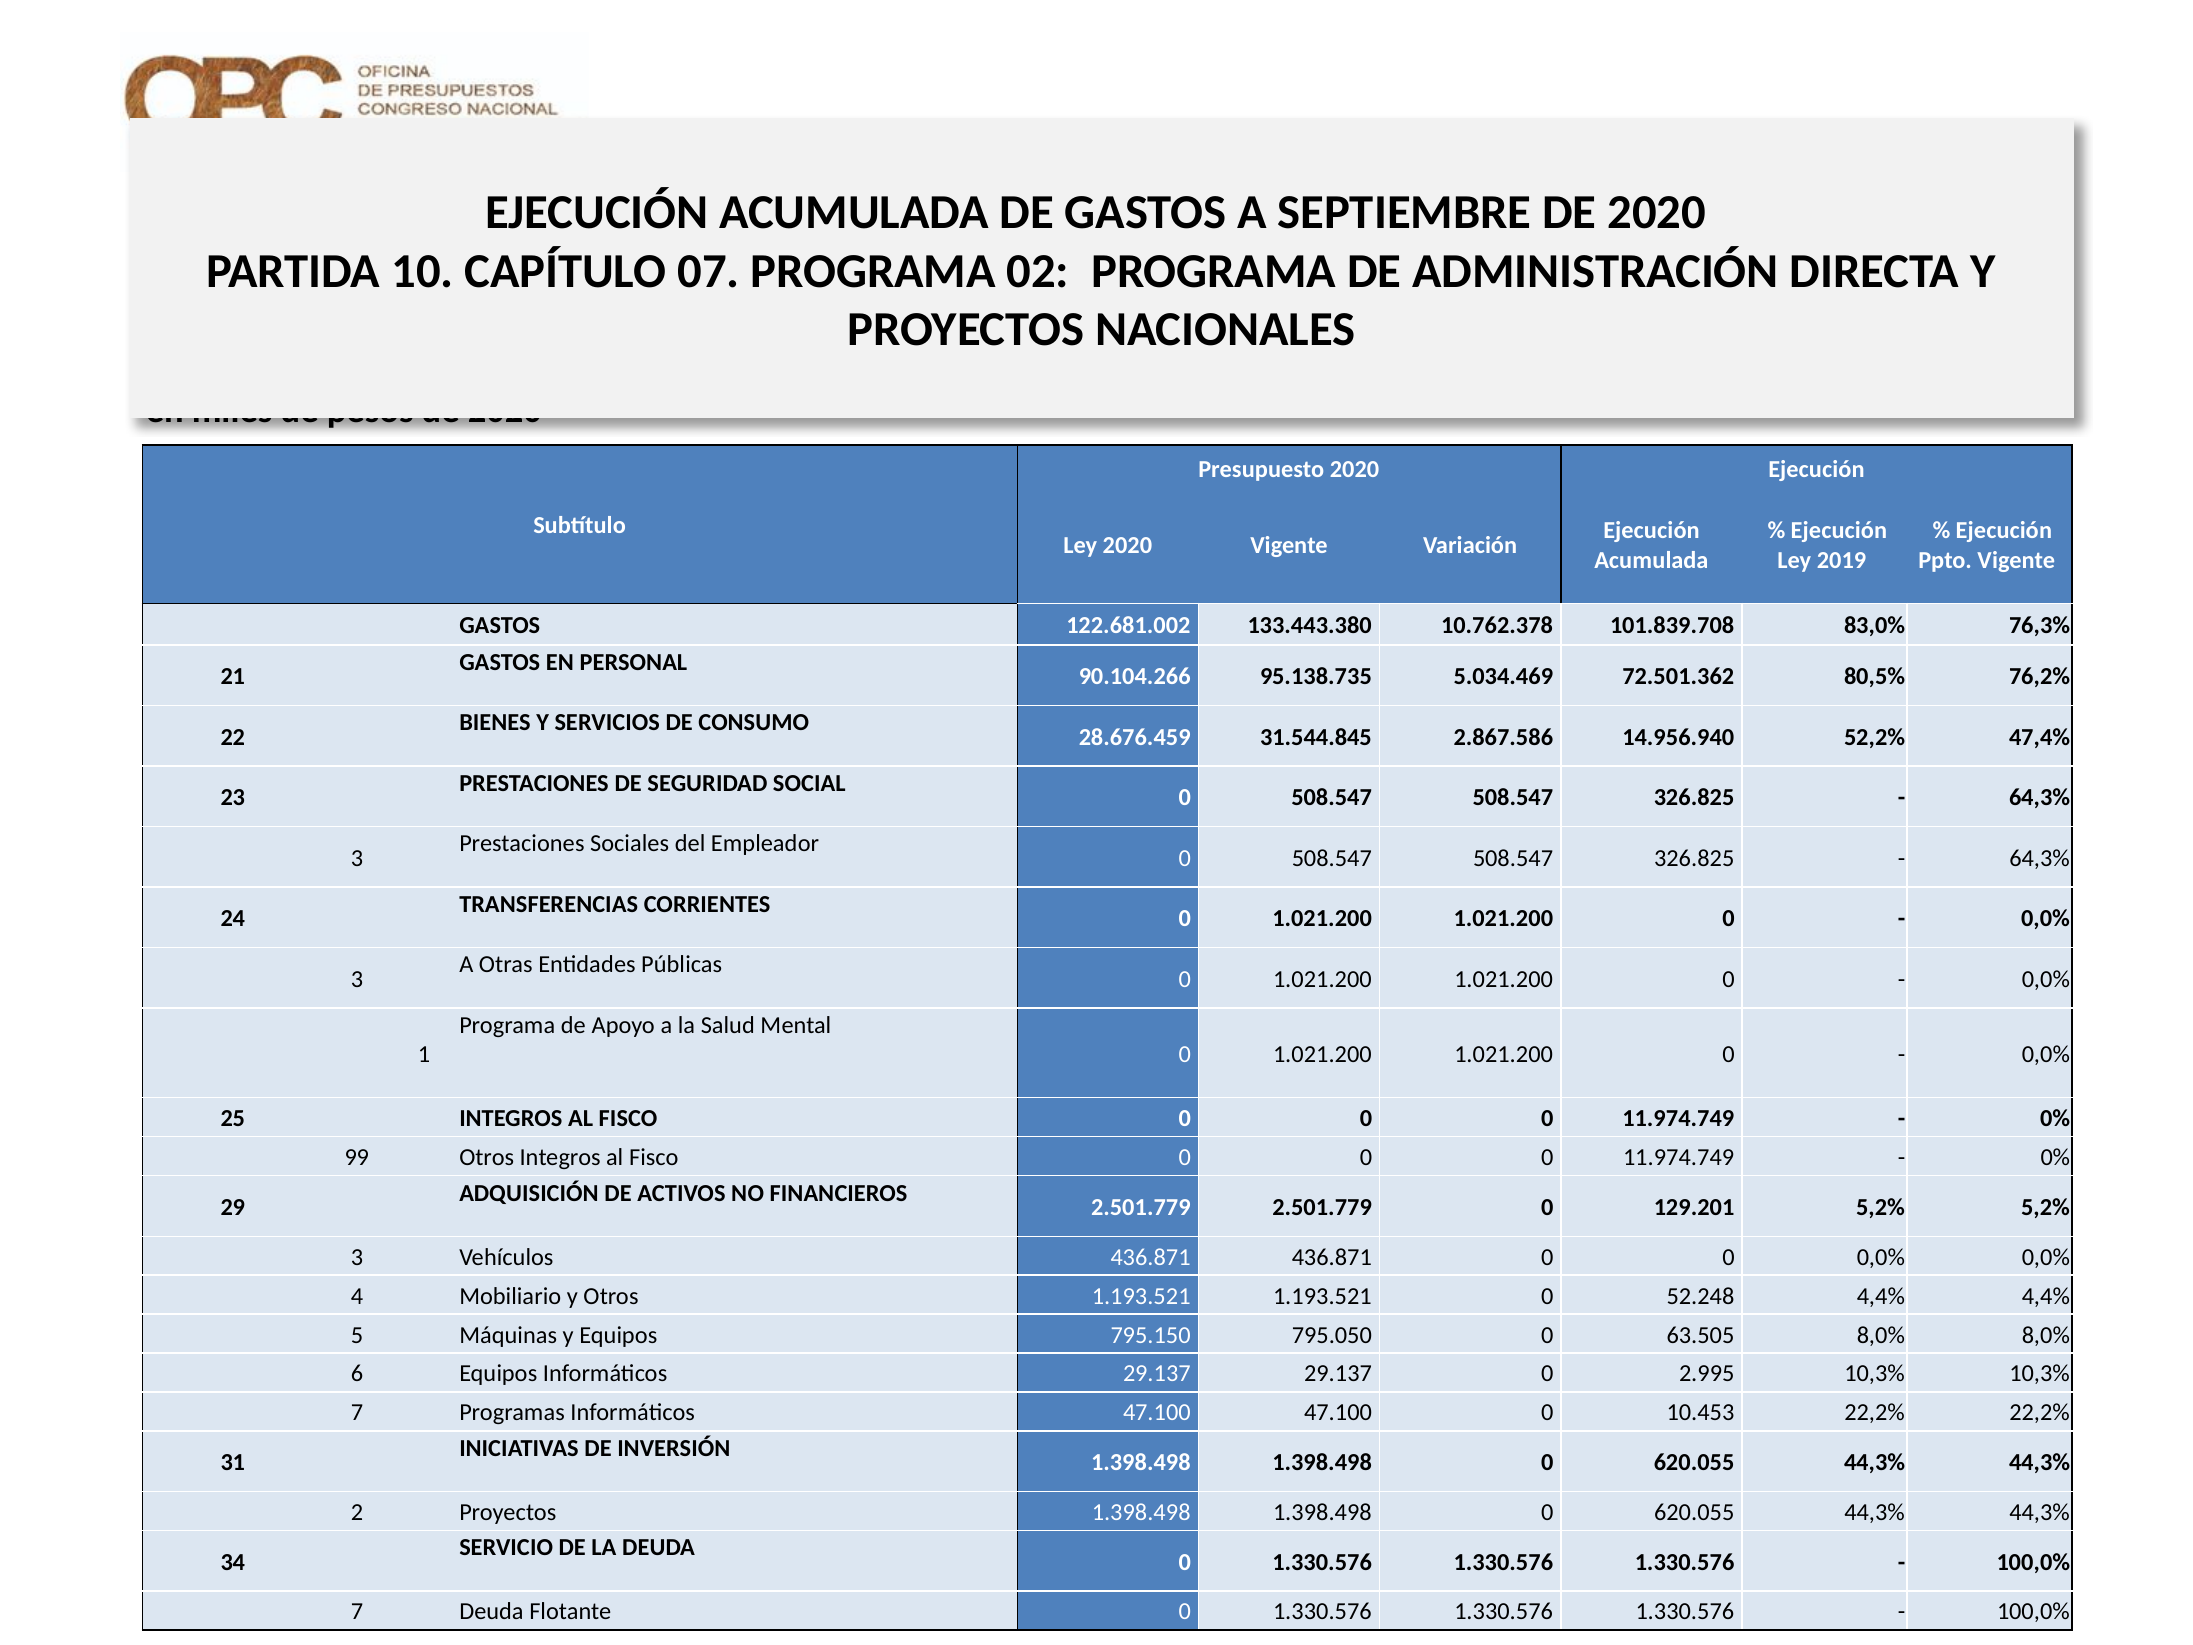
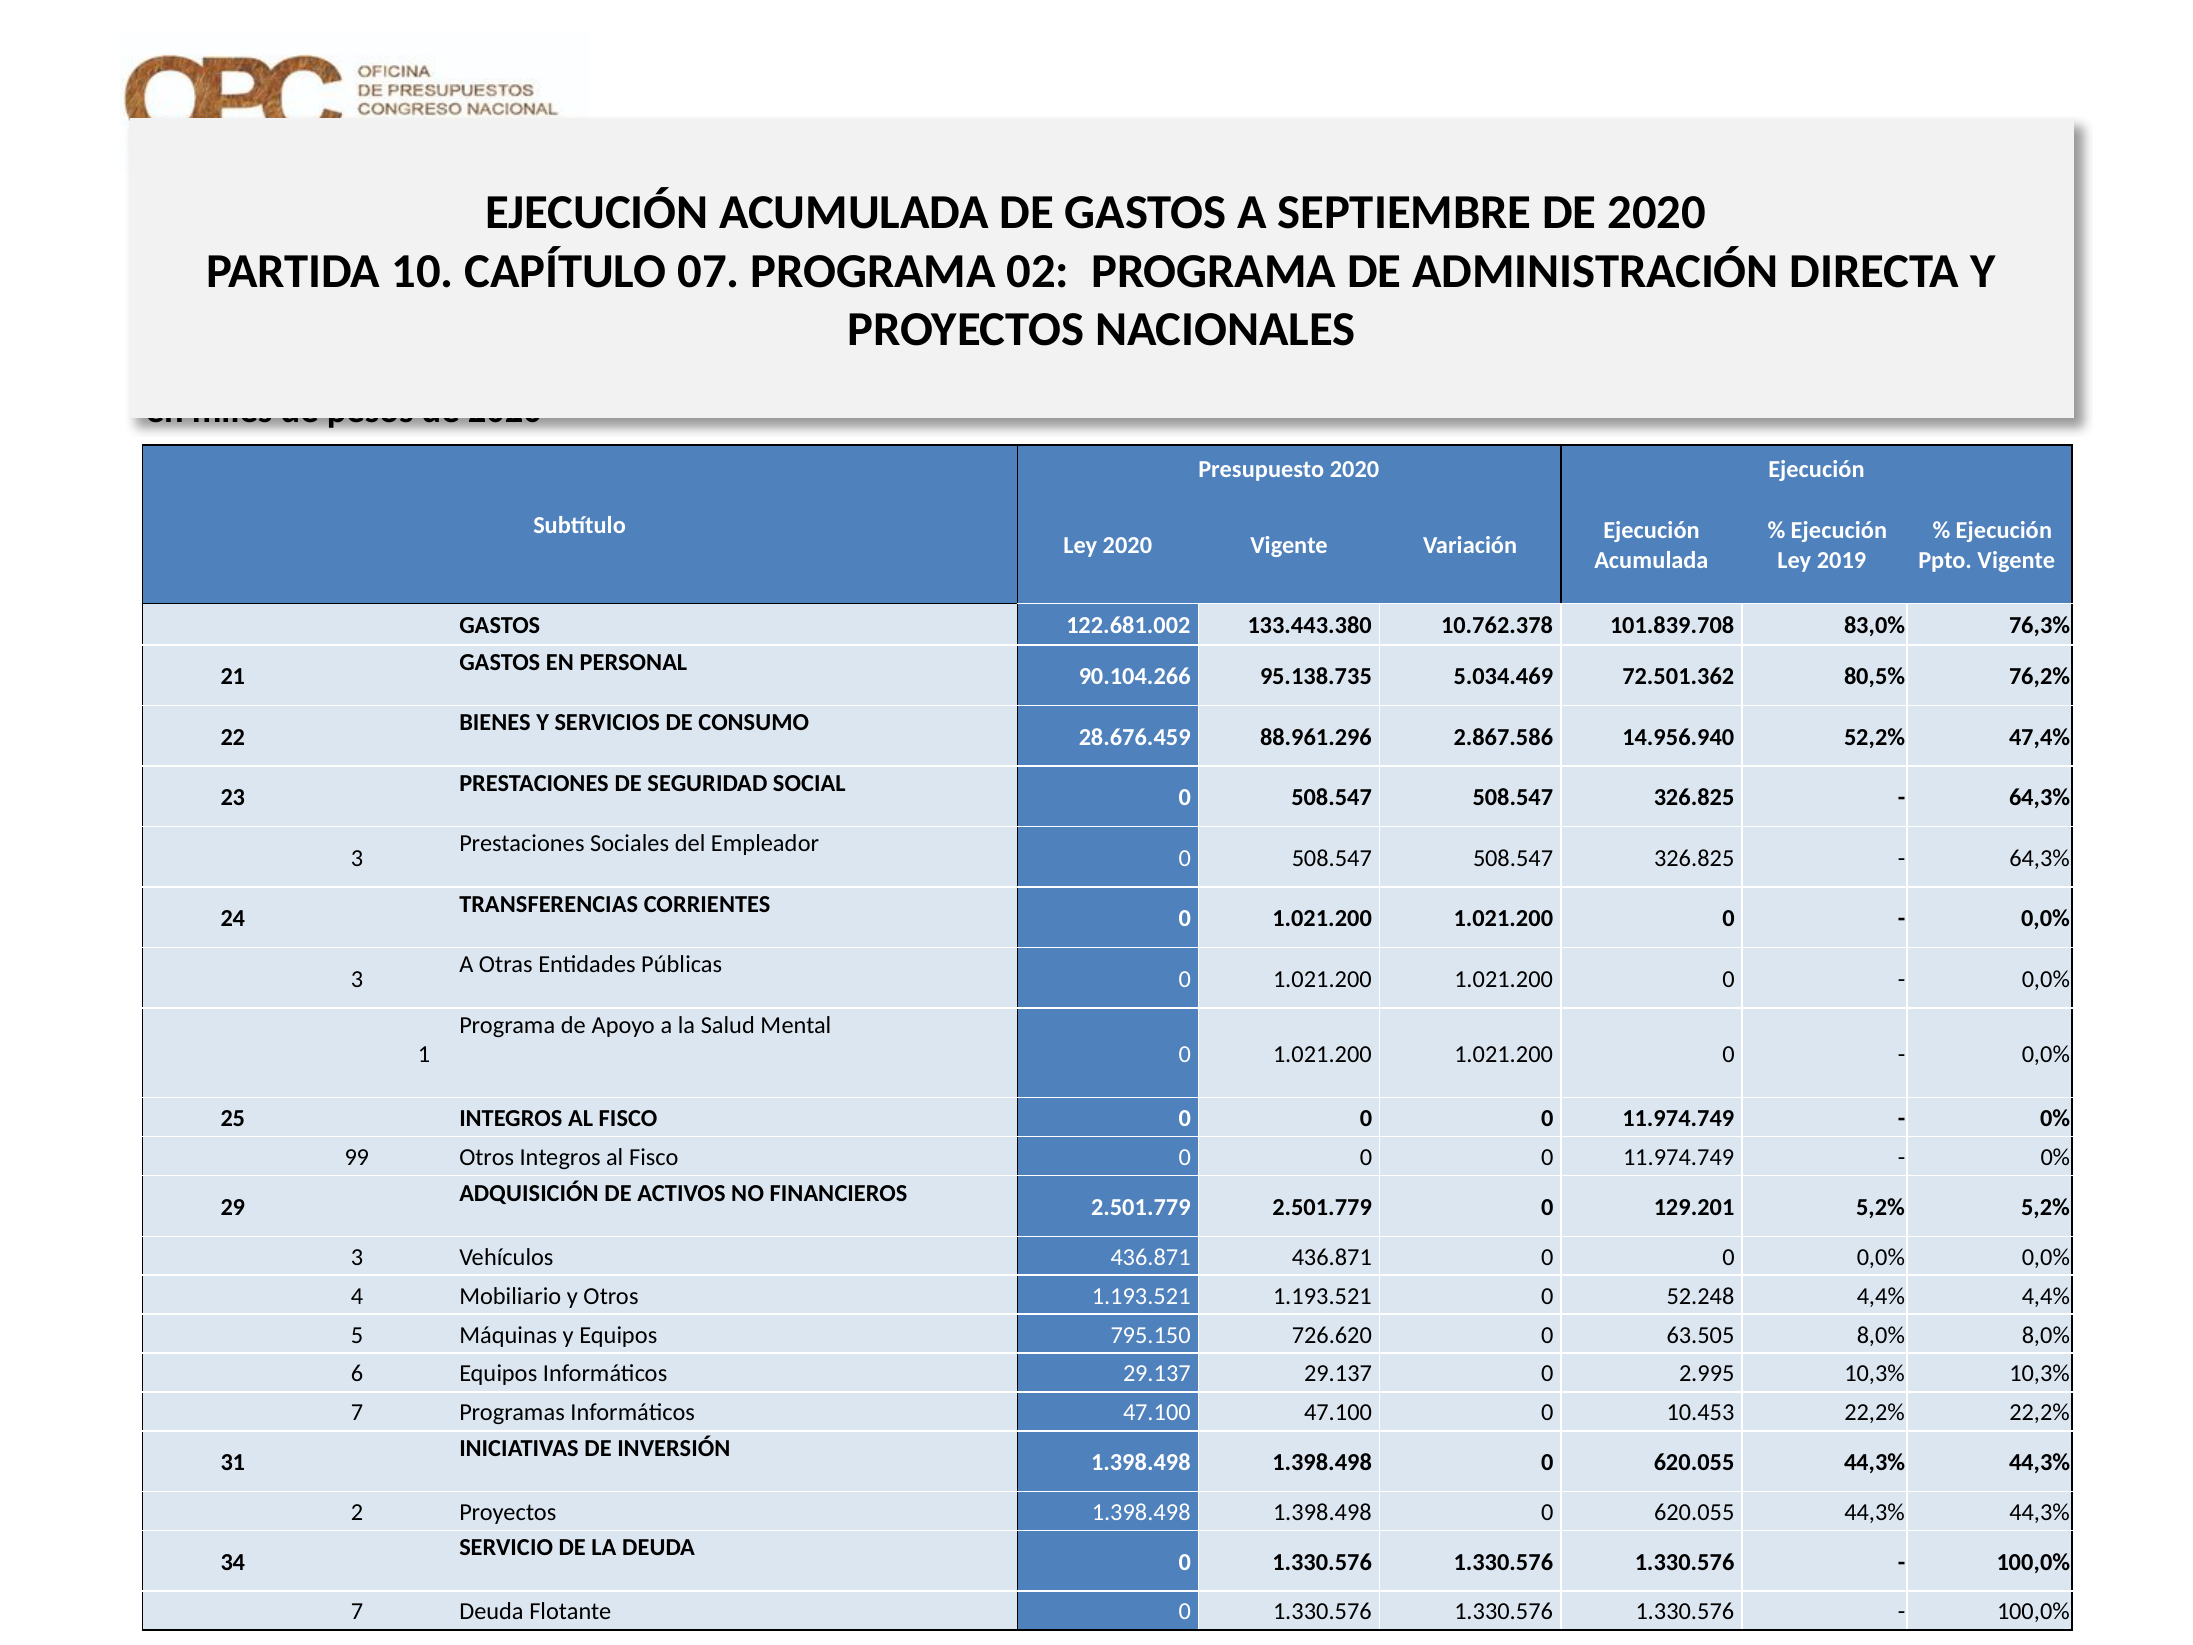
31.544.845: 31.544.845 -> 88.961.296
795.050: 795.050 -> 726.620
